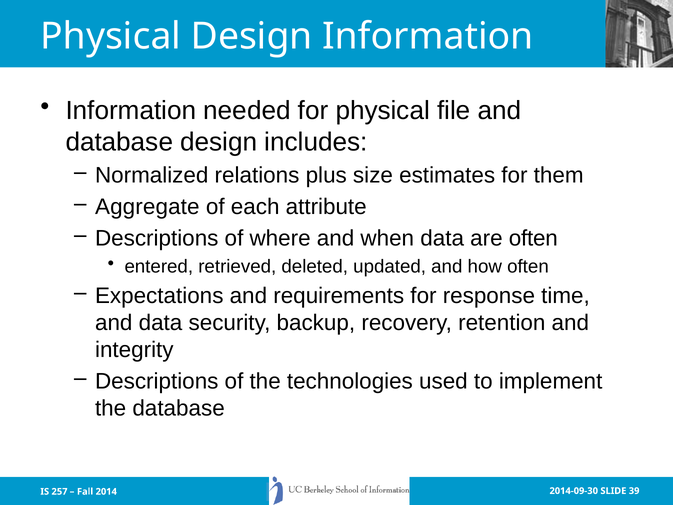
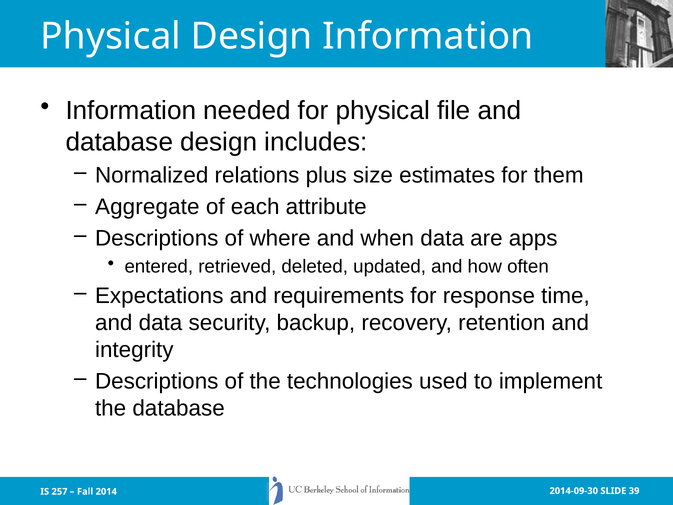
are often: often -> apps
